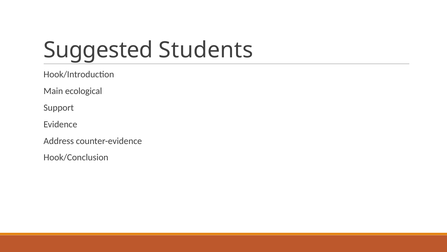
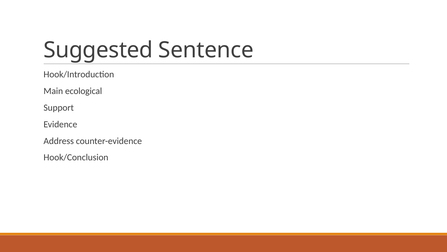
Students: Students -> Sentence
